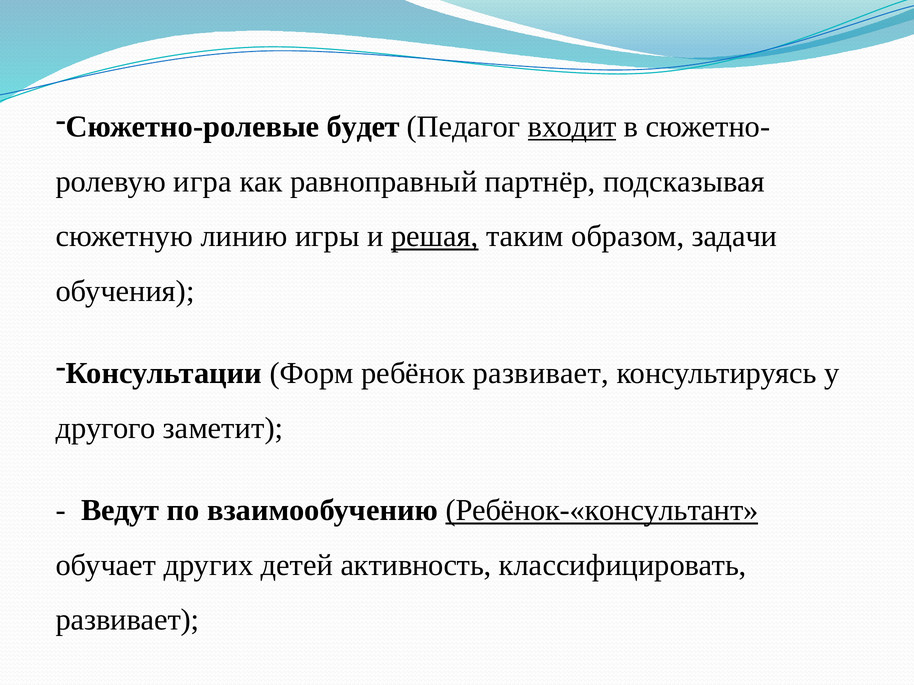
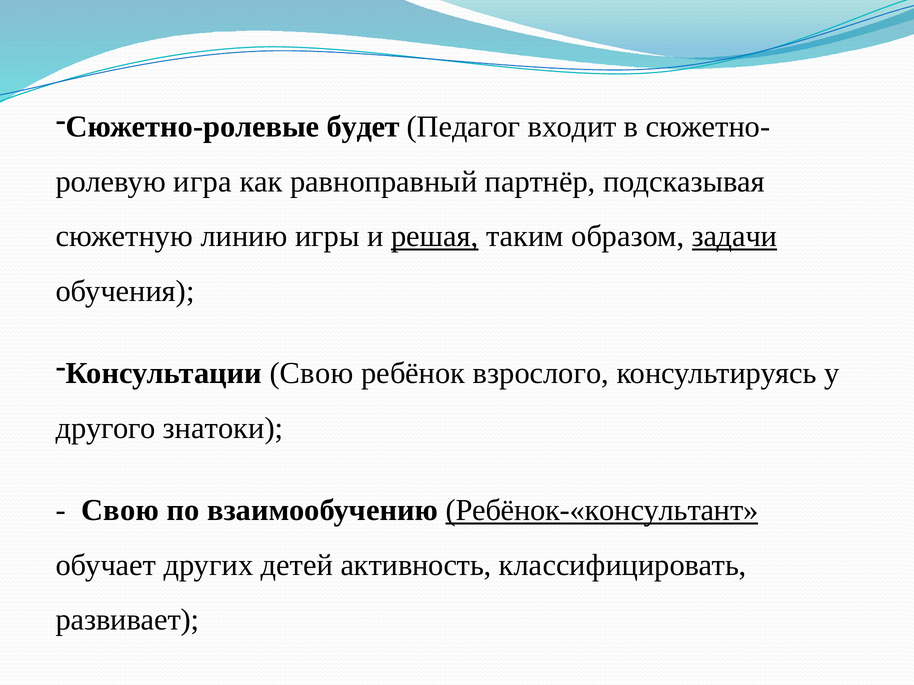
входит underline: present -> none
задачи underline: none -> present
Консультации Форм: Форм -> Свою
ребёнок развивает: развивает -> взрослого
заметит: заметит -> знатоки
Ведут at (120, 511): Ведут -> Свою
